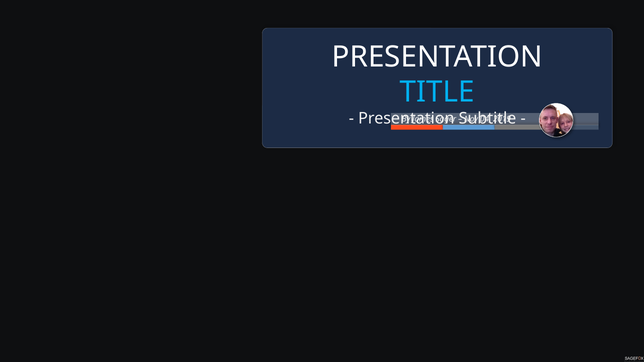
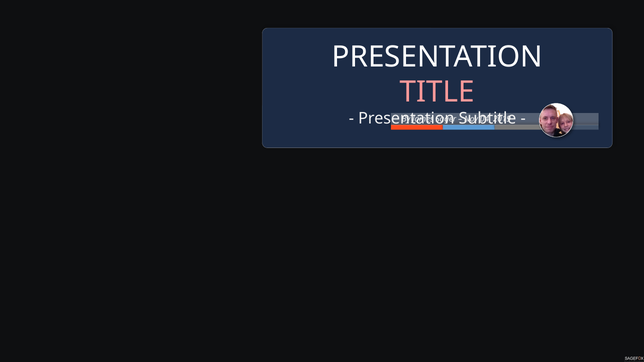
TITLE colour: light blue -> pink
